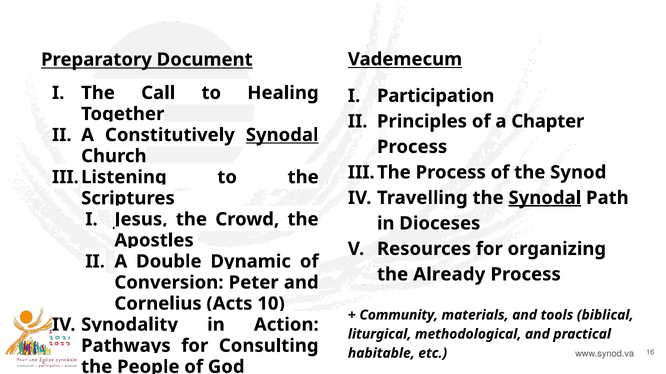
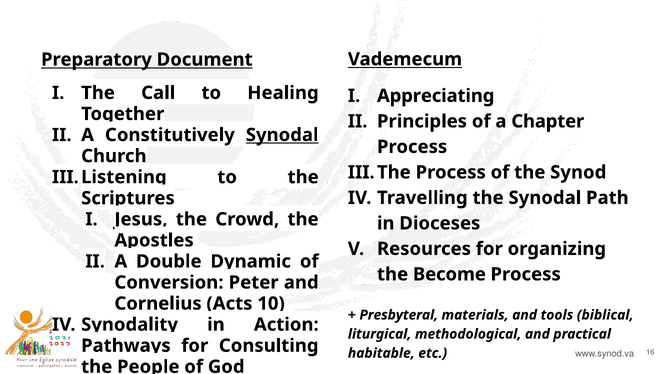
Participation: Participation -> Appreciating
Synodal at (545, 198) underline: present -> none
Already: Already -> Become
Community: Community -> Presbyteral
